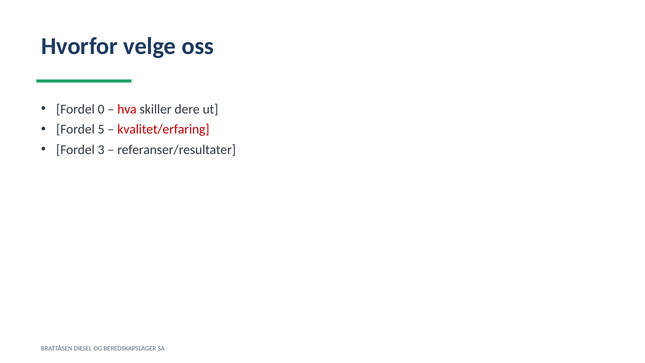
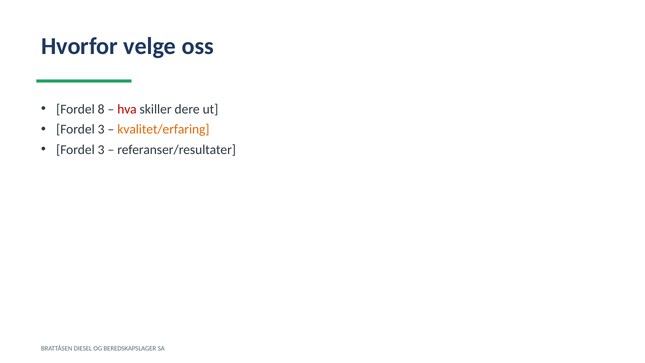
0: 0 -> 8
5 at (101, 129): 5 -> 3
kvalitet/erfaring colour: red -> orange
